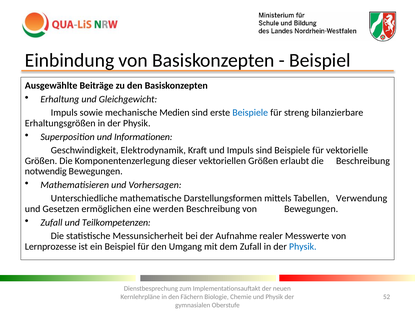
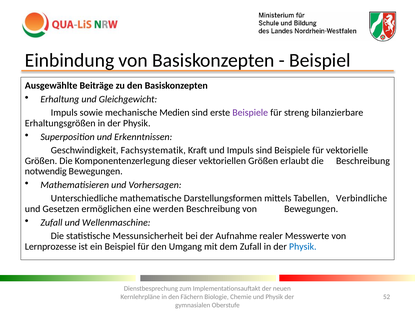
Beispiele at (250, 113) colour: blue -> purple
Informationen: Informationen -> Erkenntnissen
Elektrodynamik: Elektrodynamik -> Fachsystematik
Verwendung: Verwendung -> Verbindliche
Teilkompetenzen: Teilkompetenzen -> Wellenmaschine
